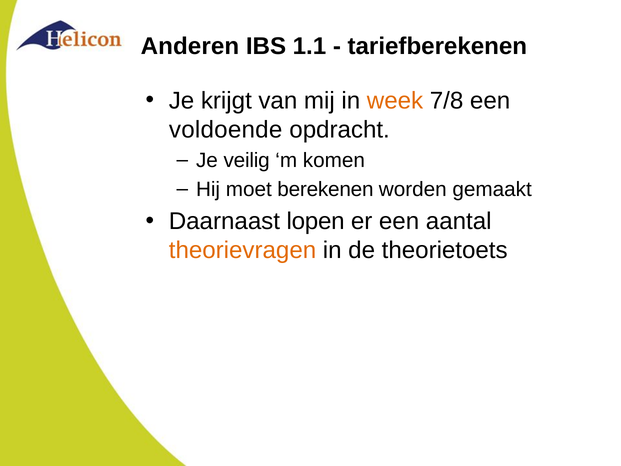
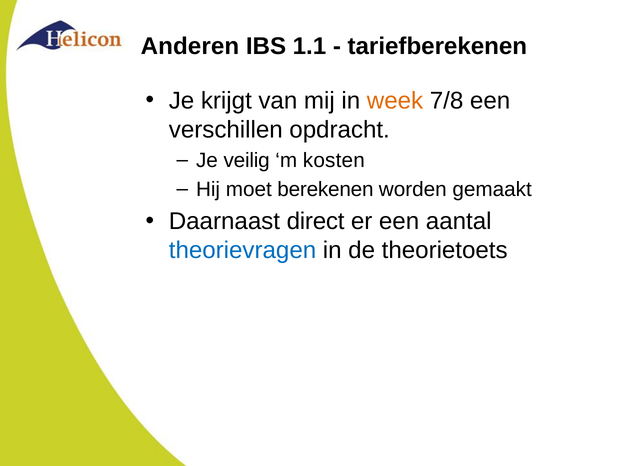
voldoende: voldoende -> verschillen
komen: komen -> kosten
lopen: lopen -> direct
theorievragen colour: orange -> blue
